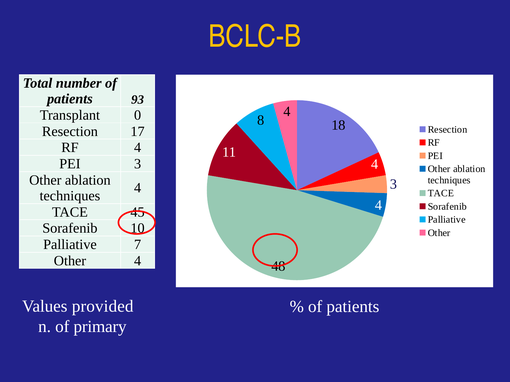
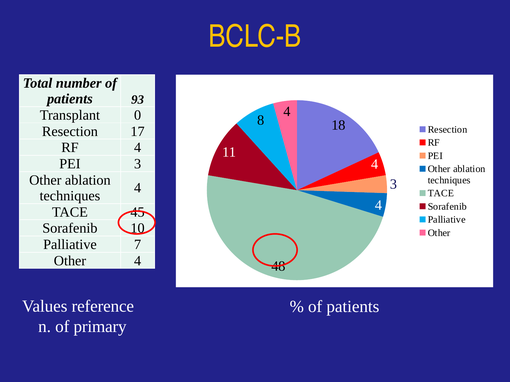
provided: provided -> reference
